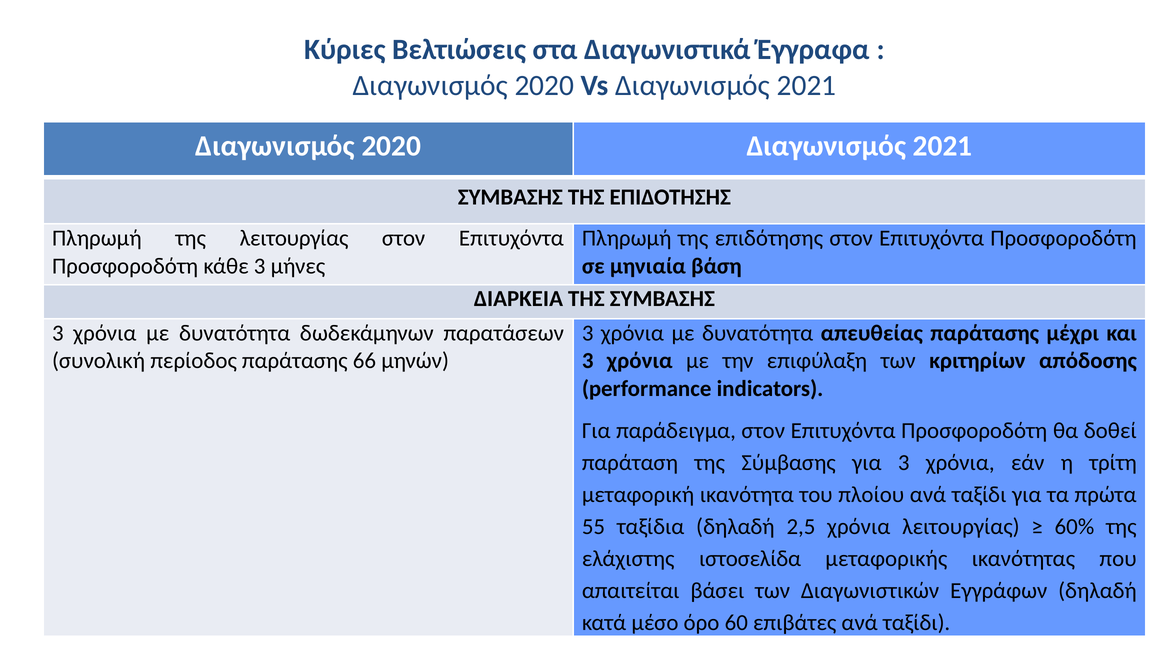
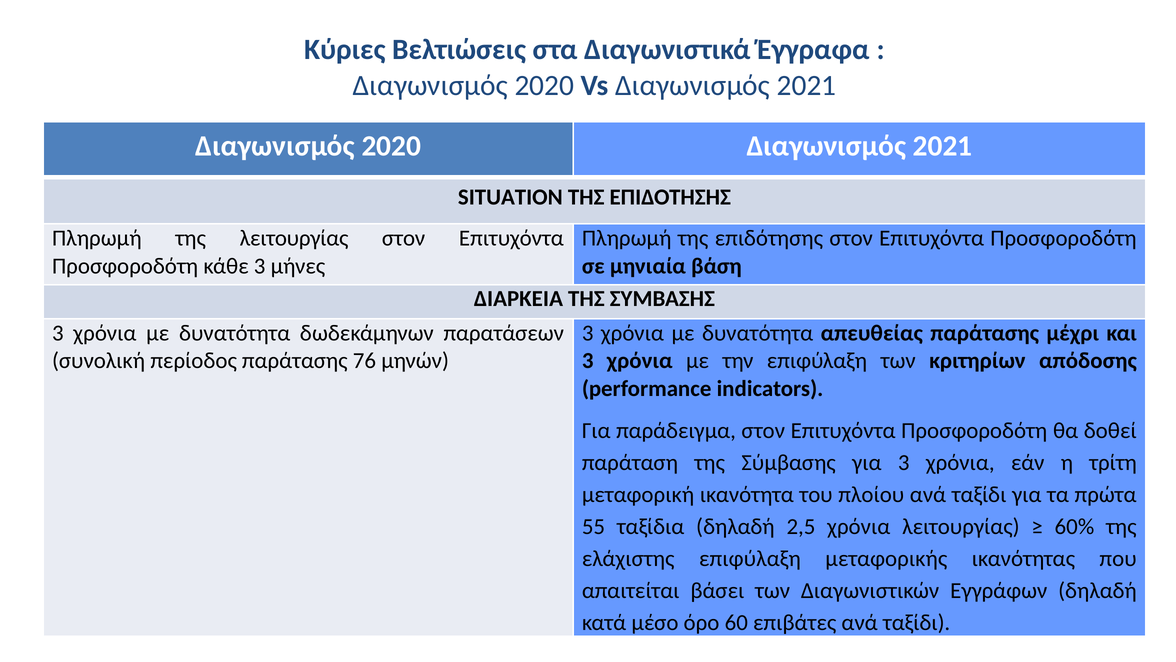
ΣΥΜΒΑΣΗΣ at (510, 197): ΣΥΜΒΑΣΗΣ -> SITUATION
66: 66 -> 76
ελάχιστης ιστοσελίδα: ιστοσελίδα -> επιφύλαξη
